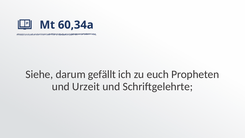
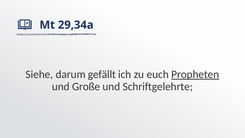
60,34a: 60,34a -> 29,34a
Propheten underline: none -> present
Urzeit: Urzeit -> Große
